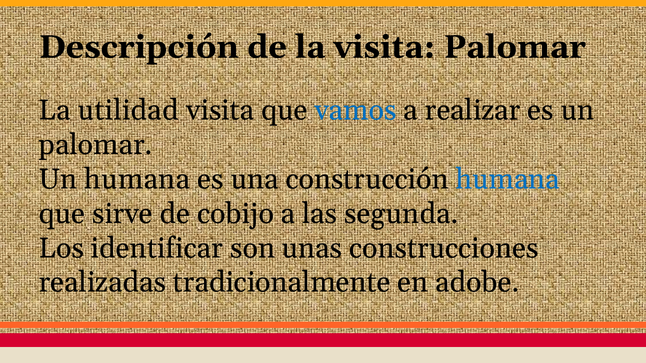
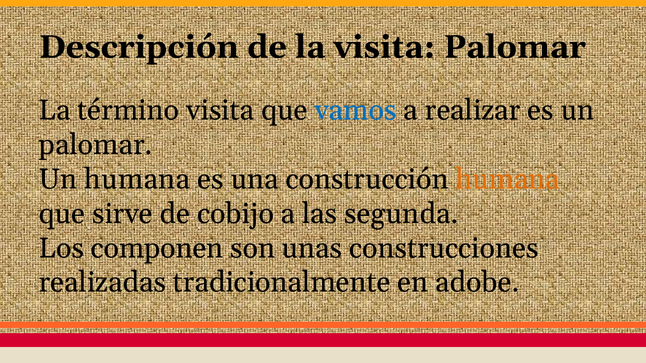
utilidad: utilidad -> término
humana at (508, 179) colour: blue -> orange
identificar: identificar -> componen
